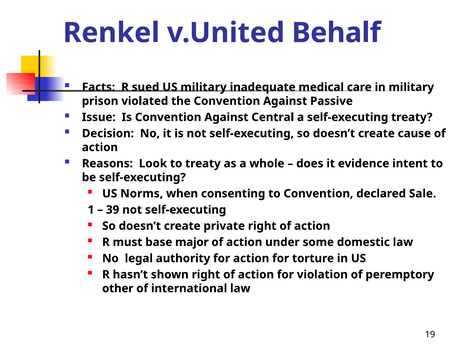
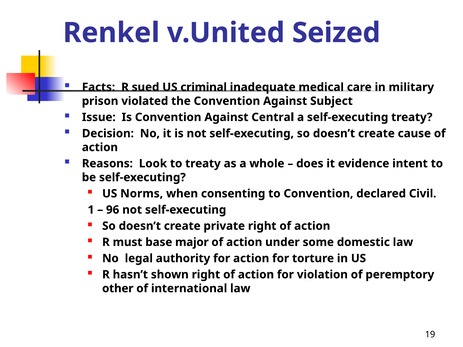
Behalf: Behalf -> Seized
US military: military -> criminal
Passive: Passive -> Subject
Sale: Sale -> Civil
39: 39 -> 96
